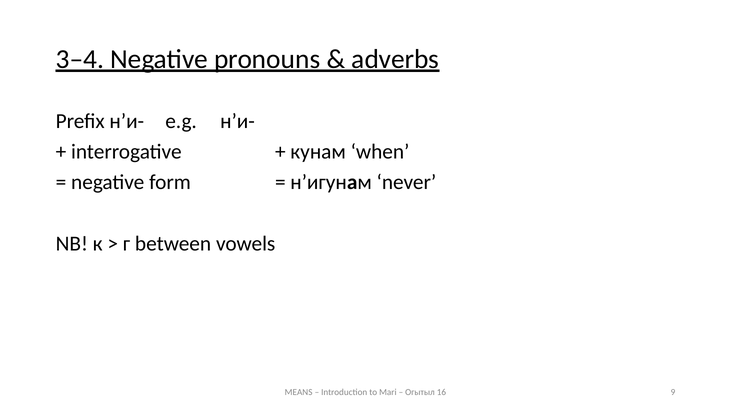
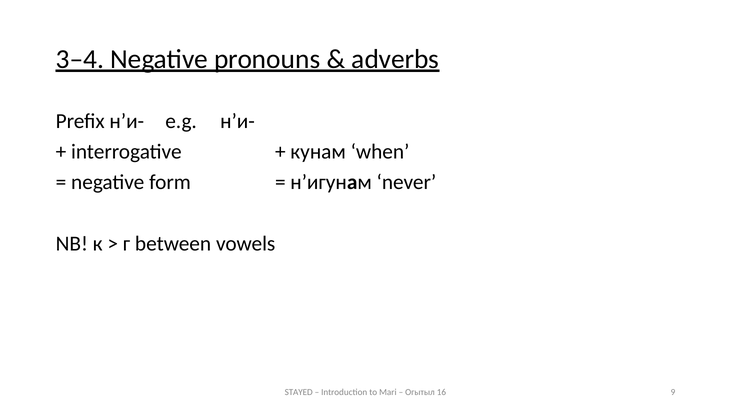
MEANS: MEANS -> STAYED
